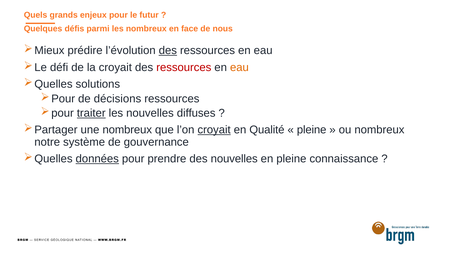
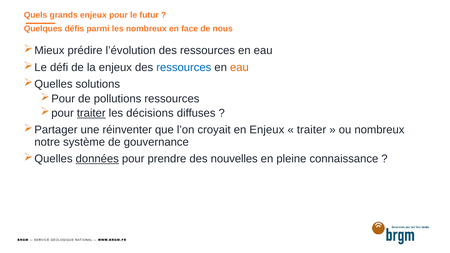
des at (168, 51) underline: present -> none
la croyait: croyait -> enjeux
ressources at (184, 67) colour: red -> blue
décisions: décisions -> pollutions
les nouvelles: nouvelles -> décisions
une nombreux: nombreux -> réinventer
croyait at (214, 130) underline: present -> none
en Qualité: Qualité -> Enjeux
pleine at (312, 130): pleine -> traiter
